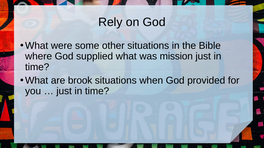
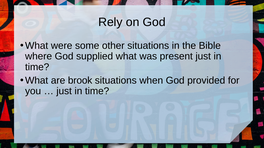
mission: mission -> present
